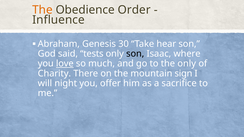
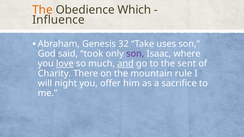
Order: Order -> Which
30: 30 -> 32
hear: hear -> uses
tests: tests -> took
son at (135, 54) colour: black -> purple
and underline: none -> present
the only: only -> sent
sign: sign -> rule
